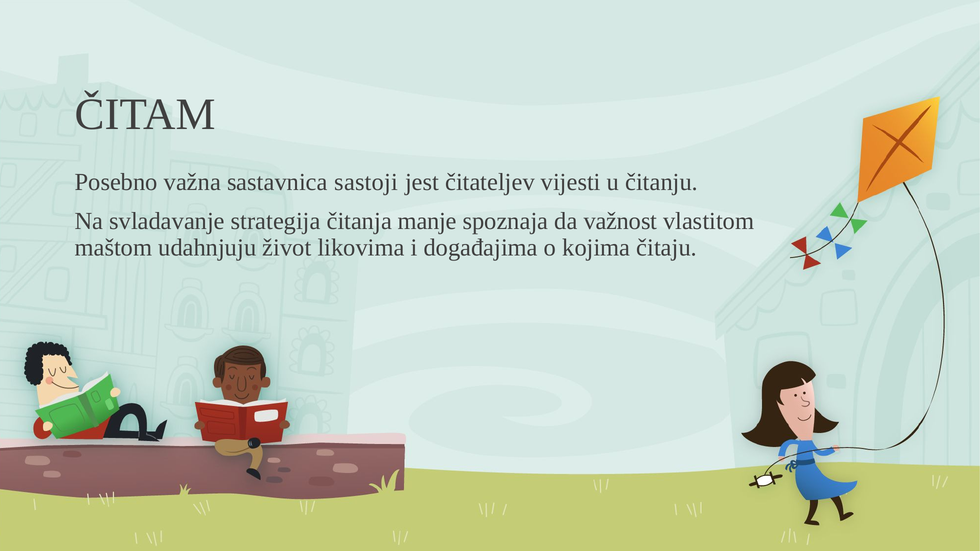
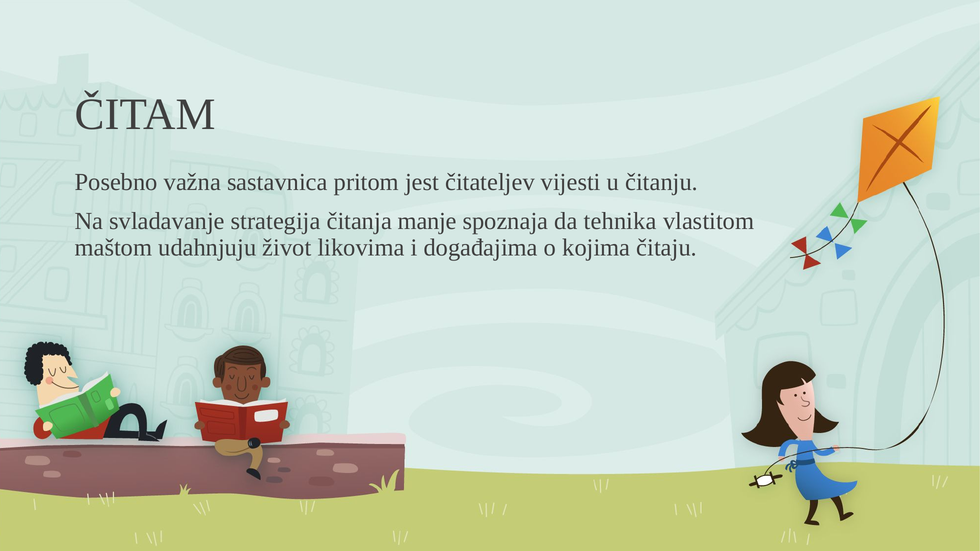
sastoji: sastoji -> pritom
važnost: važnost -> tehnika
